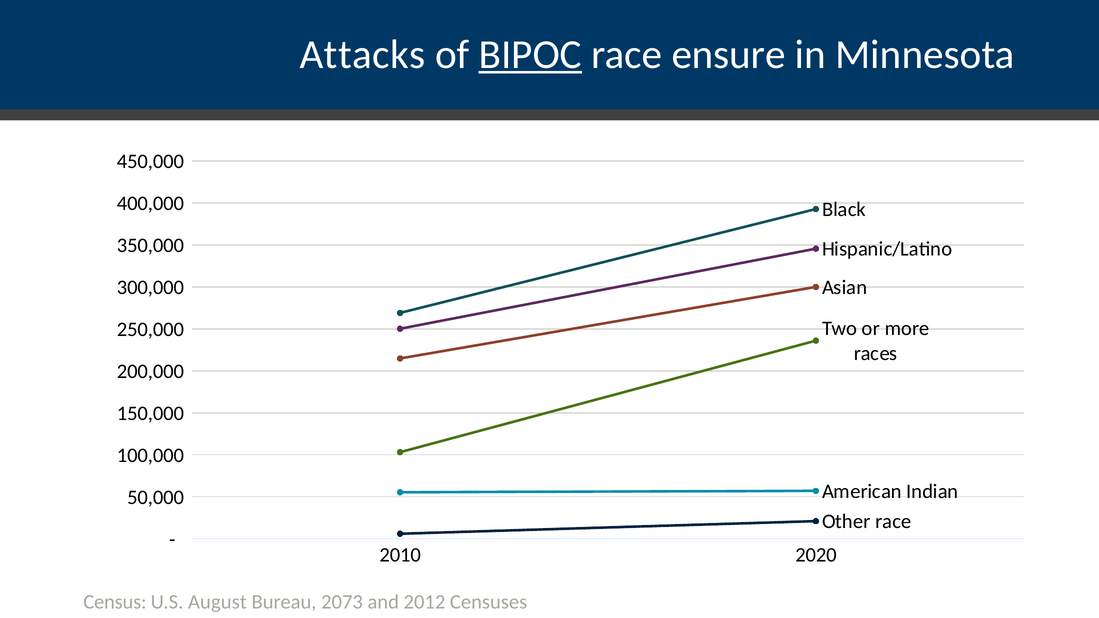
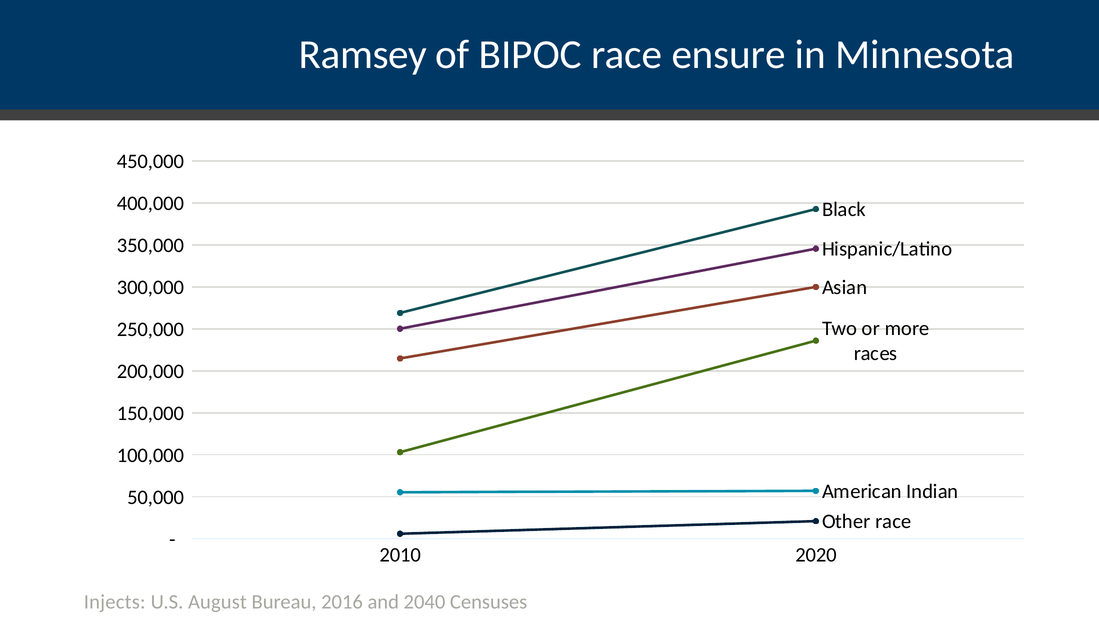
Attacks: Attacks -> Ramsey
BIPOC underline: present -> none
Census: Census -> Injects
2073: 2073 -> 2016
2012: 2012 -> 2040
